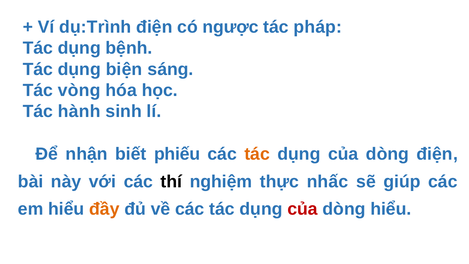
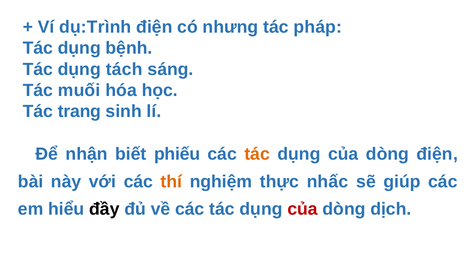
ngược: ngược -> nhưng
biện: biện -> tách
vòng: vòng -> muối
hành: hành -> trang
thí colour: black -> orange
đầy colour: orange -> black
dòng hiểu: hiểu -> dịch
